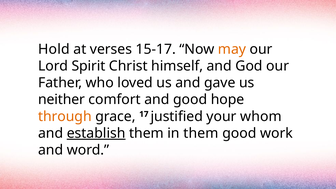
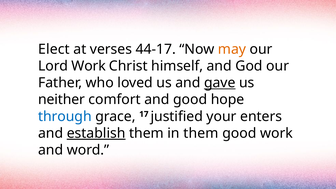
Hold: Hold -> Elect
15-17: 15-17 -> 44-17
Lord Spirit: Spirit -> Work
gave underline: none -> present
through colour: orange -> blue
whom: whom -> enters
